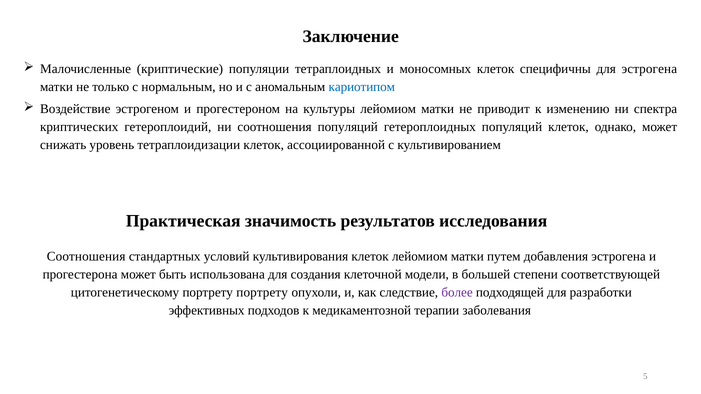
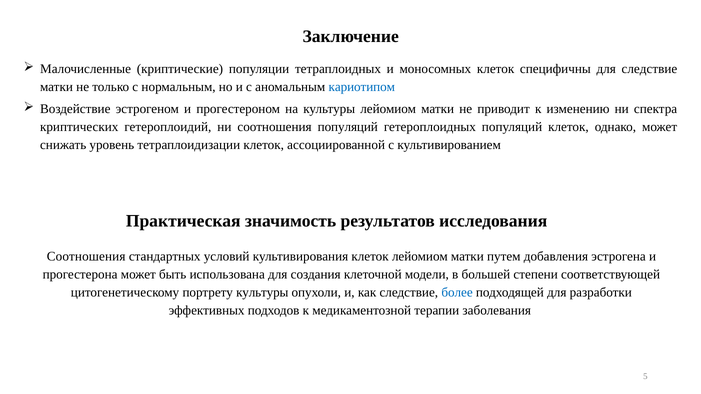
для эстрогена: эстрогена -> следствие
портрету портрету: портрету -> культуры
более colour: purple -> blue
